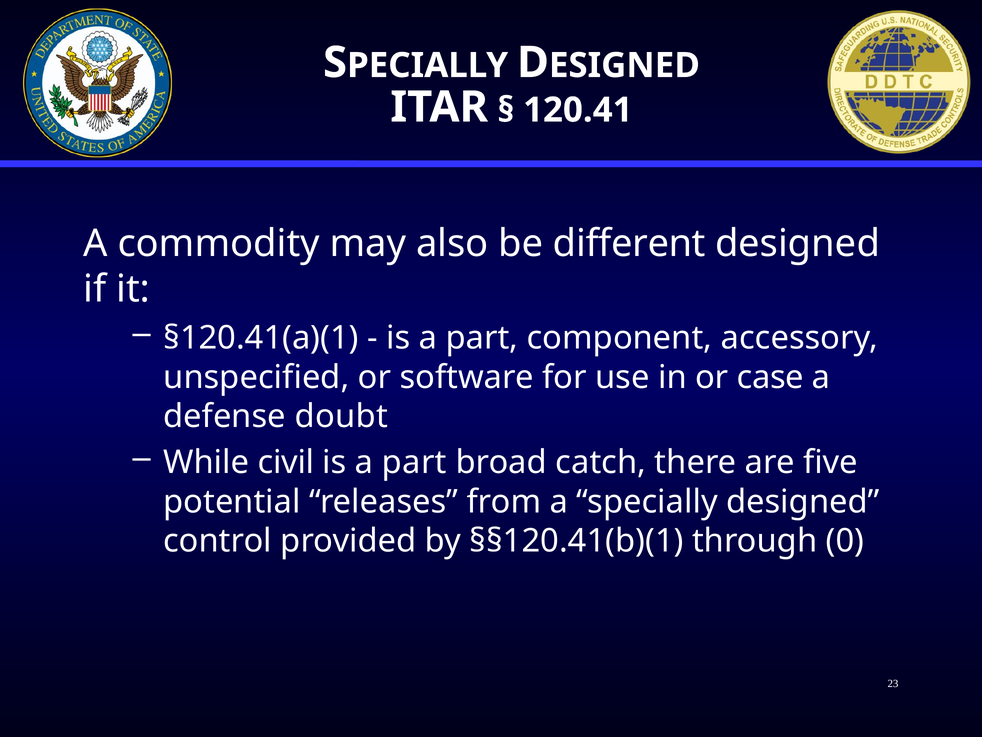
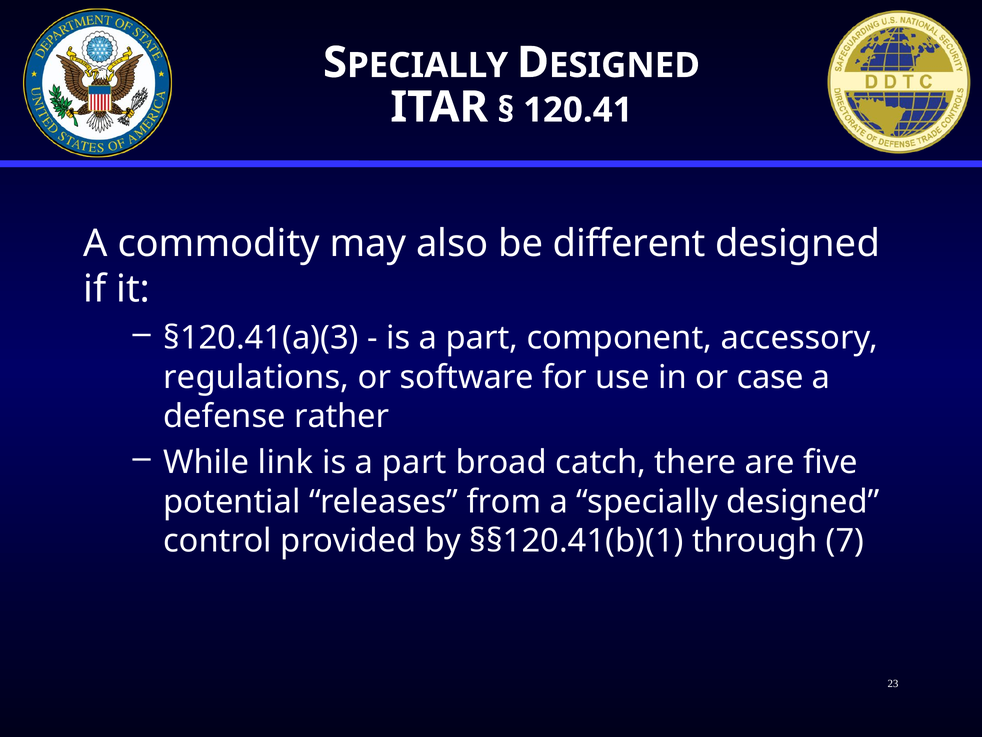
§120.41(a)(1: §120.41(a)(1 -> §120.41(a)(3
unspecified: unspecified -> regulations
doubt: doubt -> rather
civil: civil -> link
0: 0 -> 7
